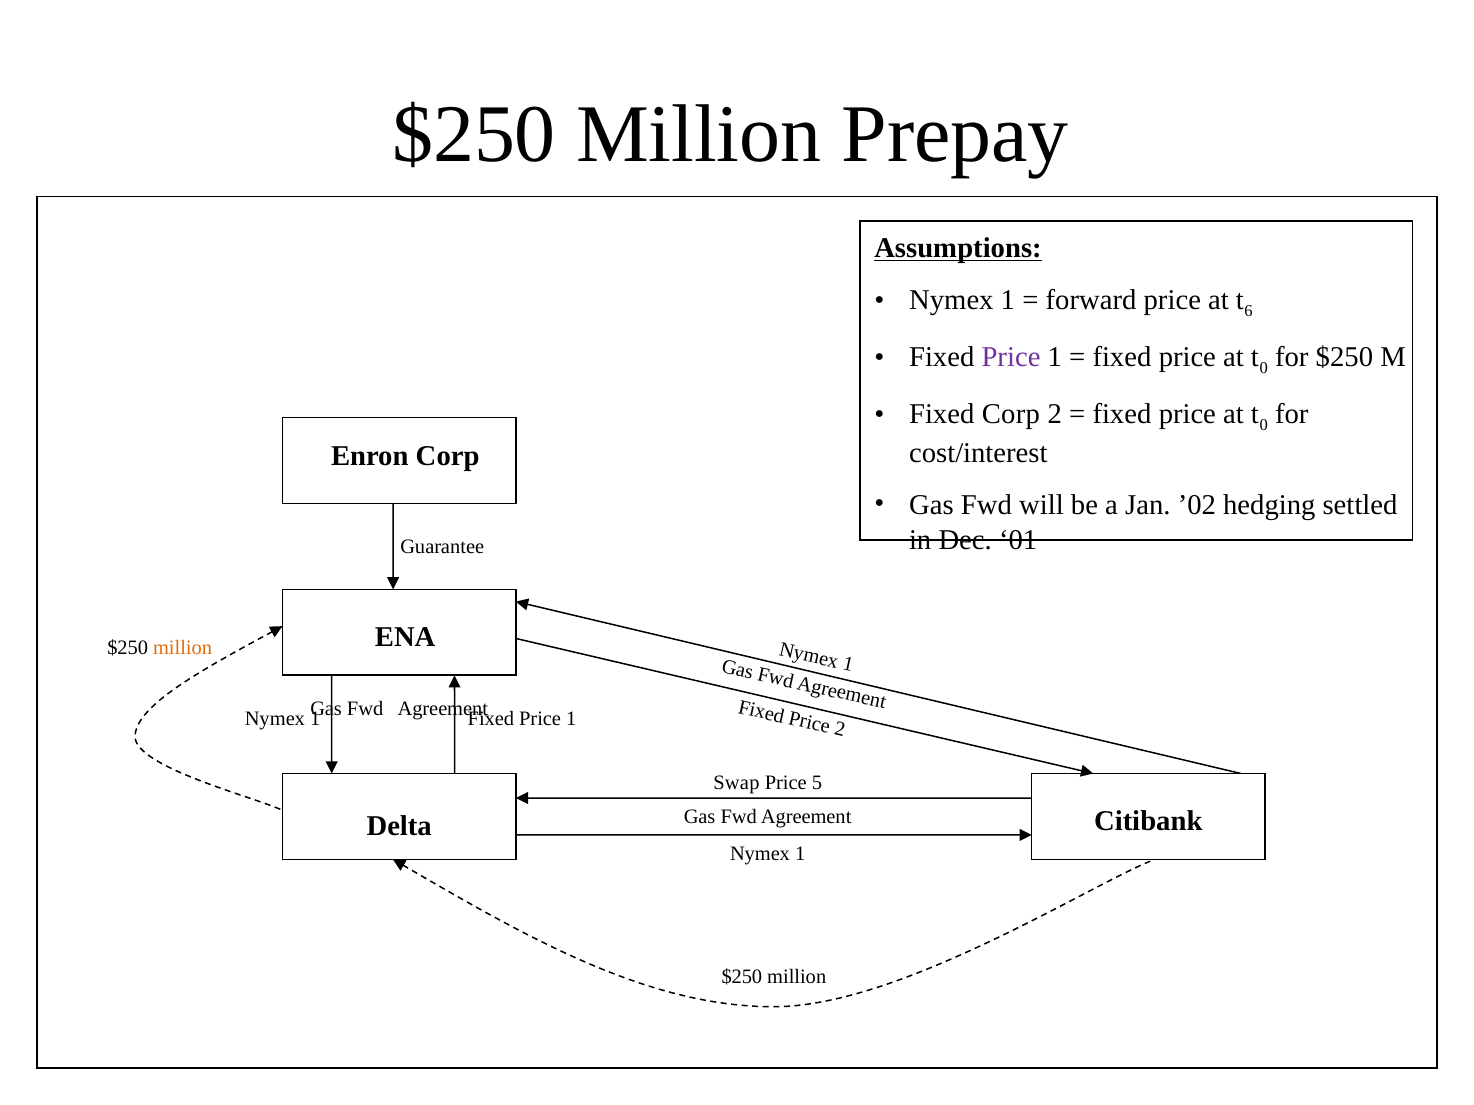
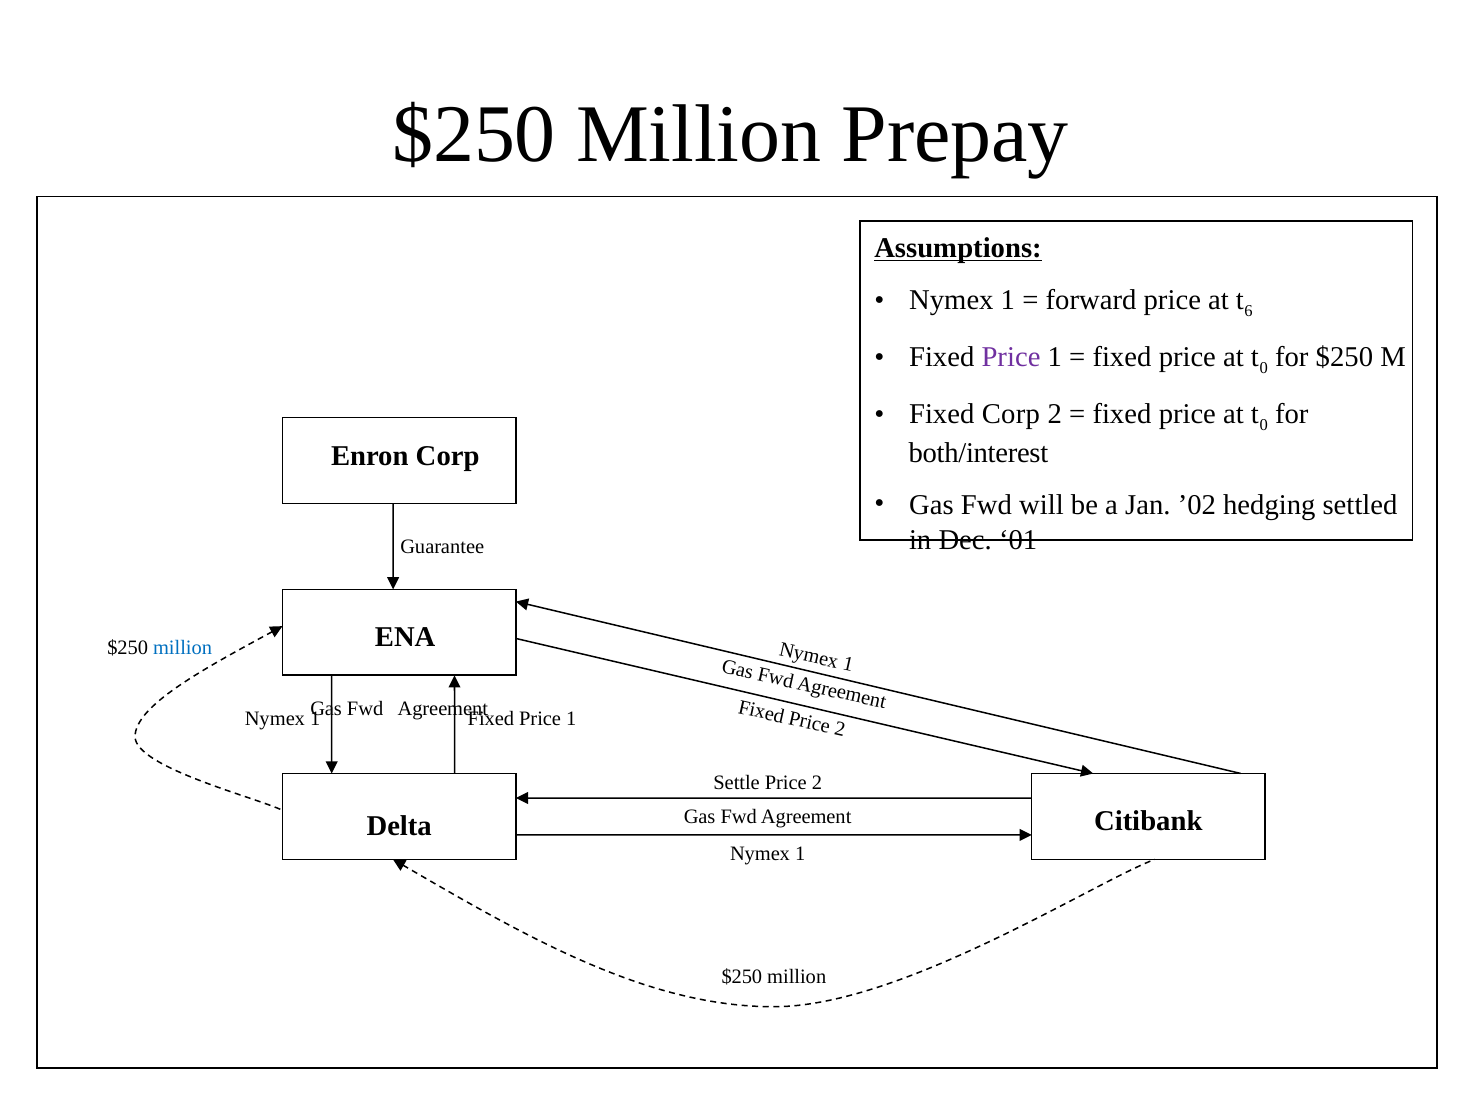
cost/interest: cost/interest -> both/interest
million at (183, 648) colour: orange -> blue
Swap: Swap -> Settle
5 at (817, 783): 5 -> 2
